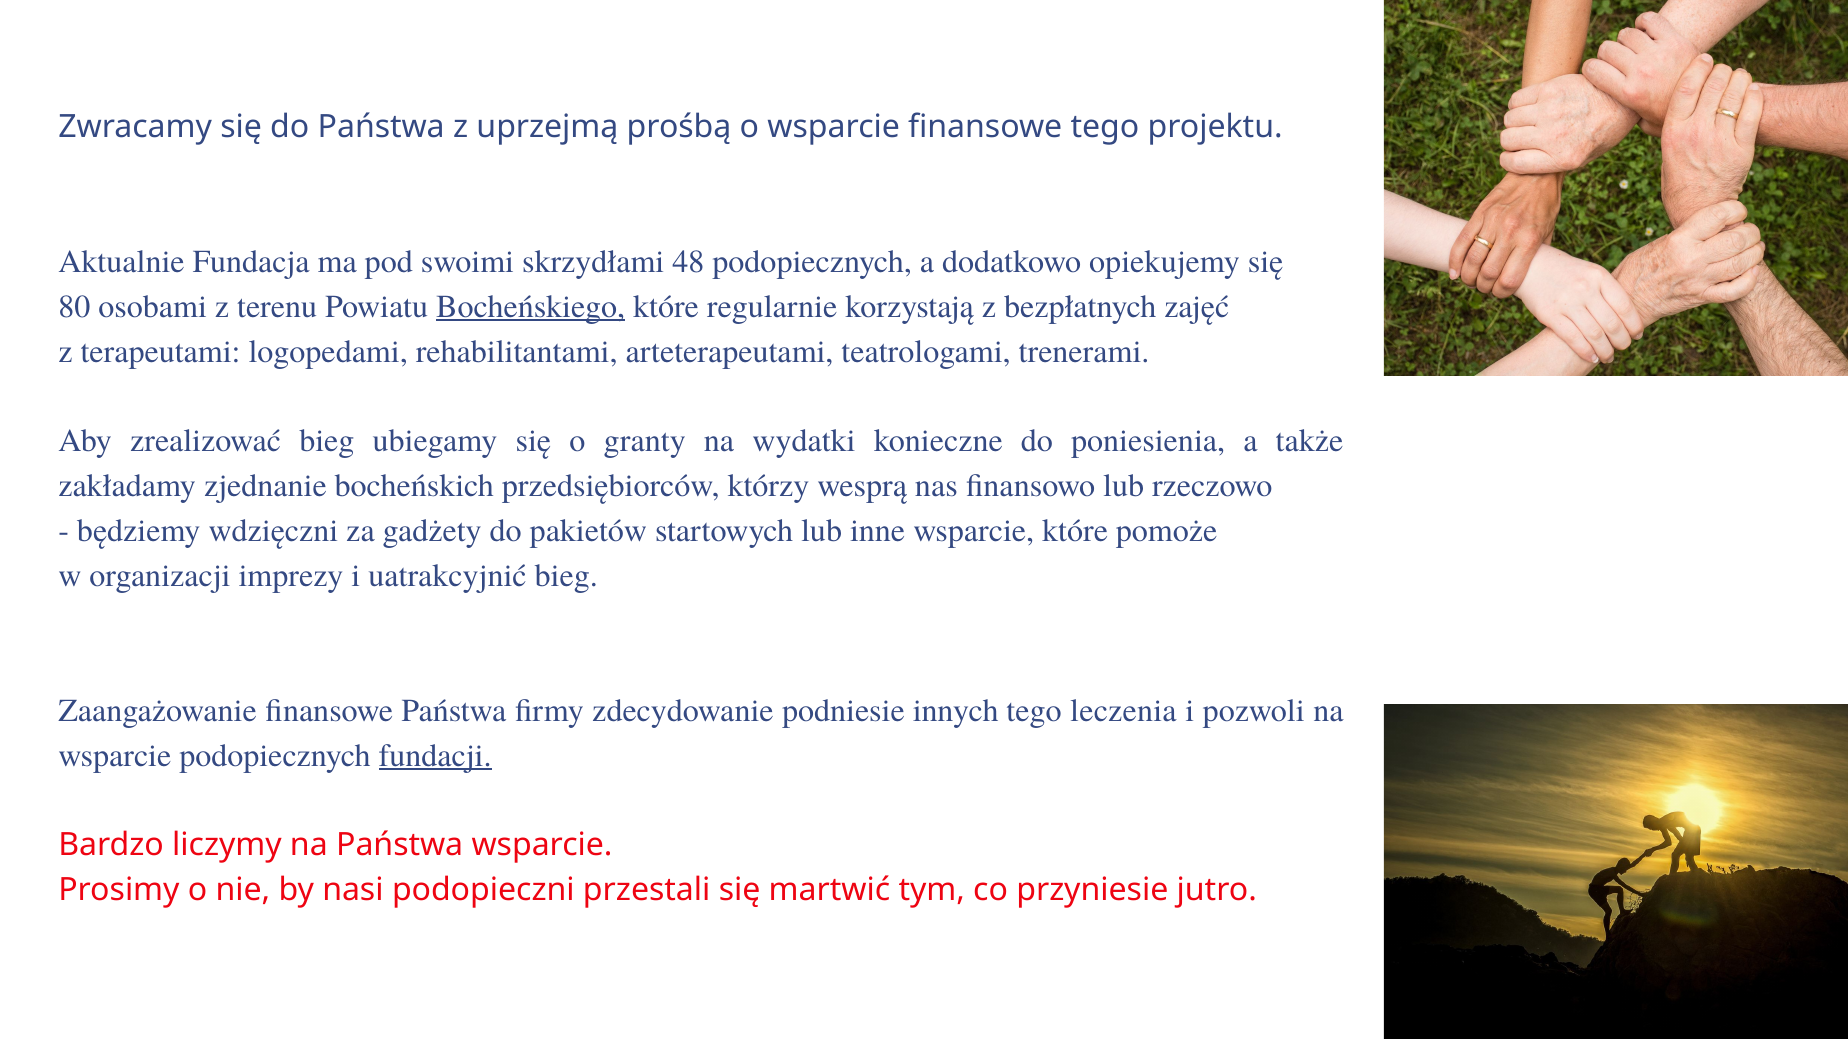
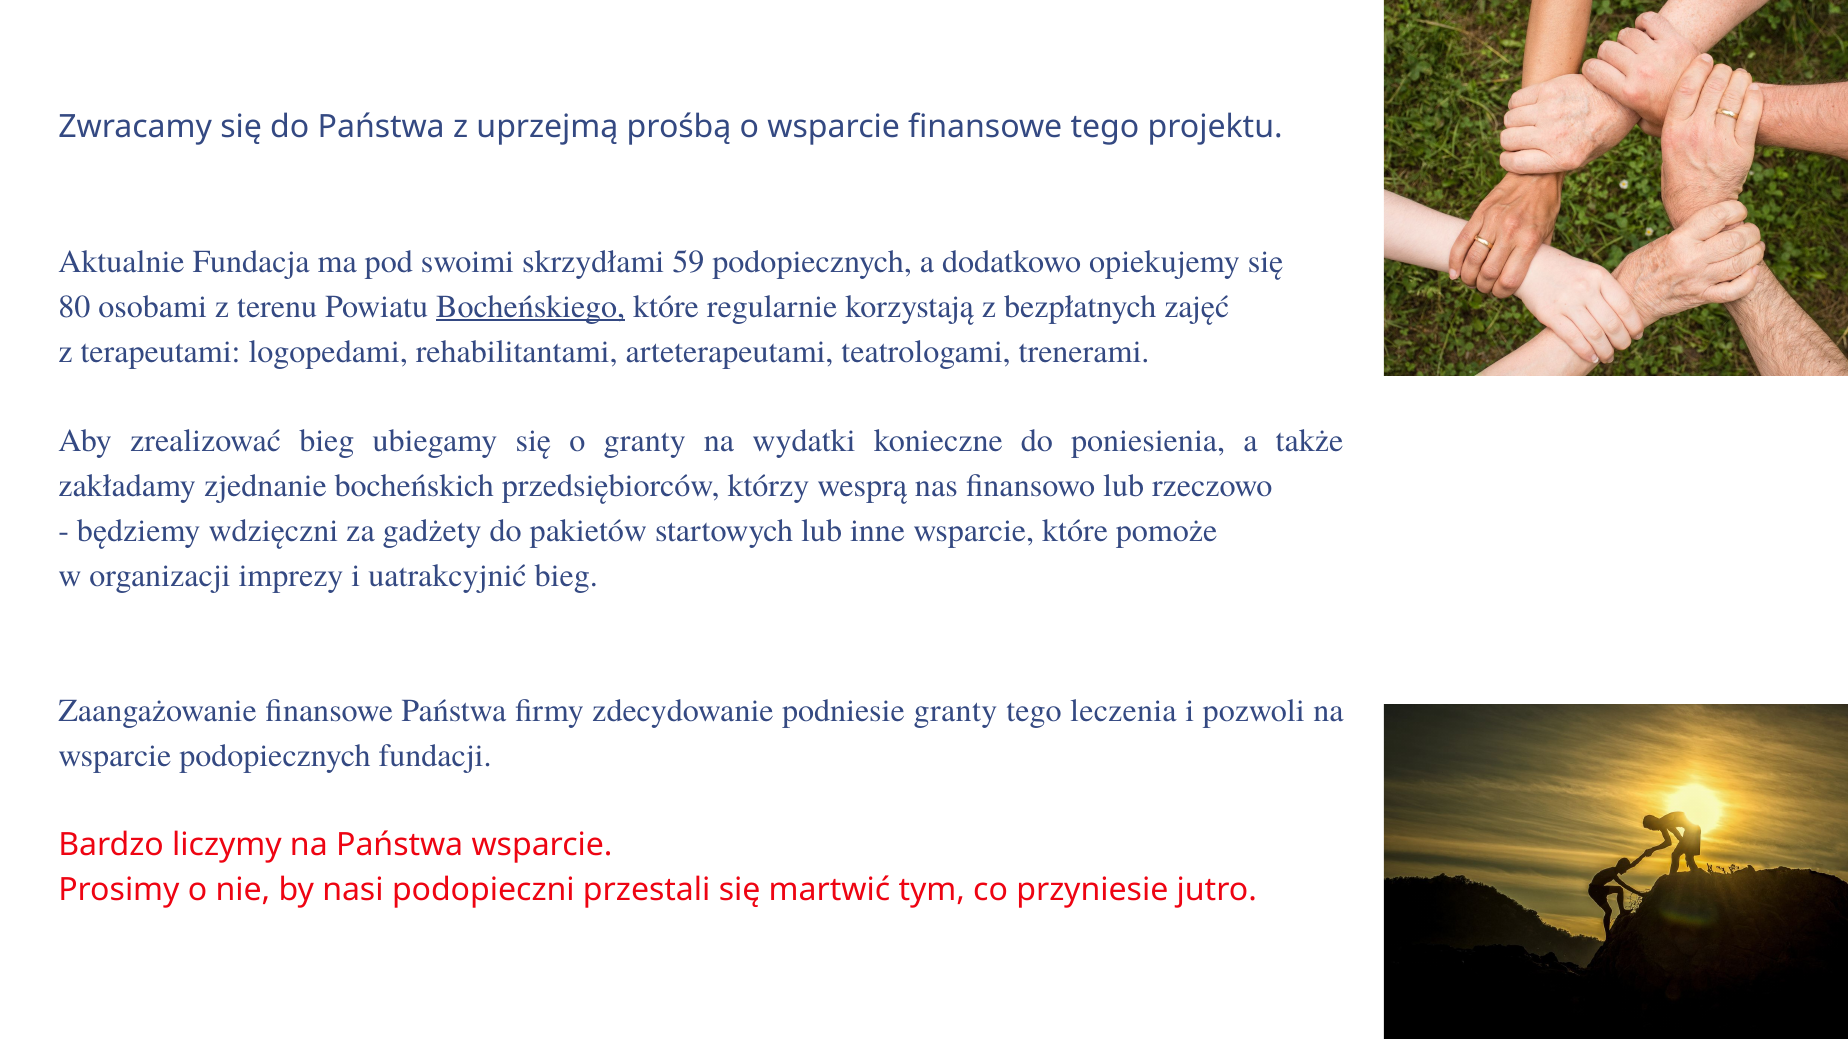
48: 48 -> 59
podniesie innych: innych -> granty
fundacji underline: present -> none
